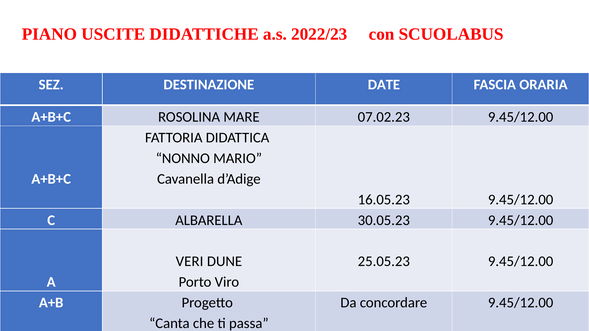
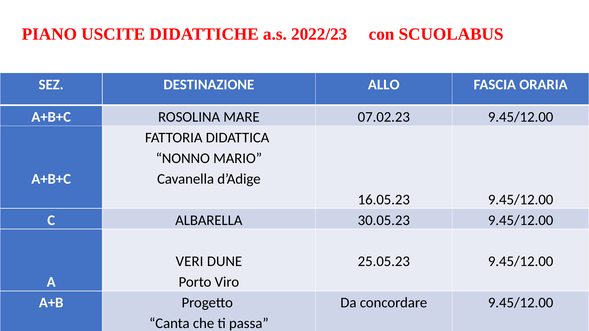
DATE: DATE -> ALLO
